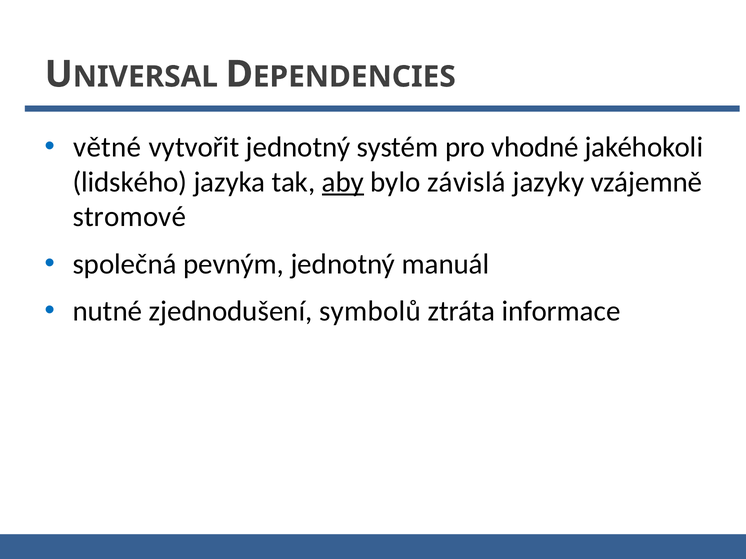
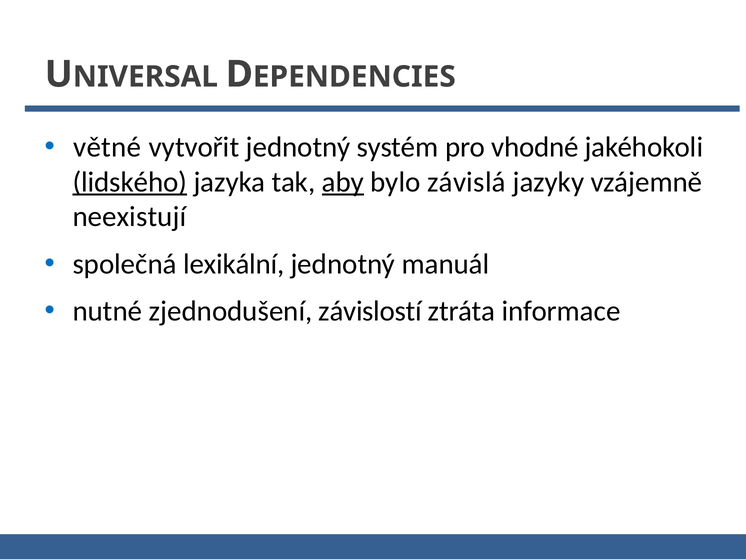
lidského underline: none -> present
stromové: stromové -> neexistují
pevným: pevným -> lexikální
symbolů: symbolů -> závislostí
